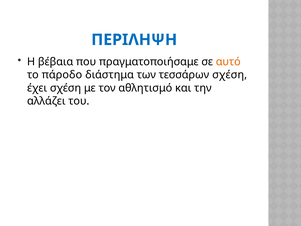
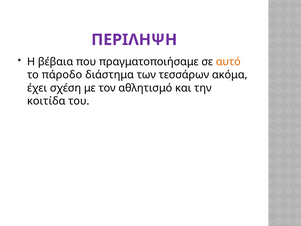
ΠΕΡΙΛΗΨΗ colour: blue -> purple
τεσσάρων σχέση: σχέση -> ακόμα
αλλάζει: αλλάζει -> κοιτίδα
